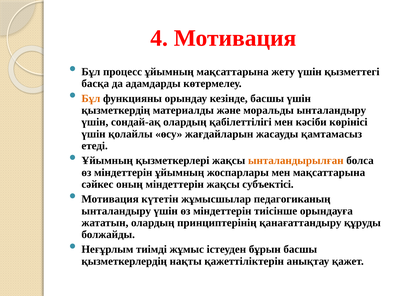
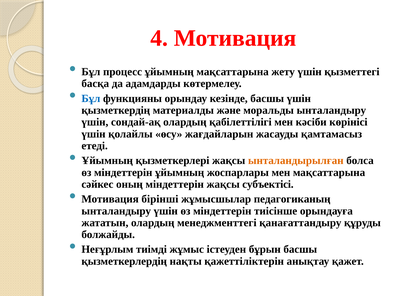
Бұл at (91, 98) colour: orange -> blue
күтетін: күтетін -> бірінші
принциптерінің: принциптерінің -> менеджменттегі
